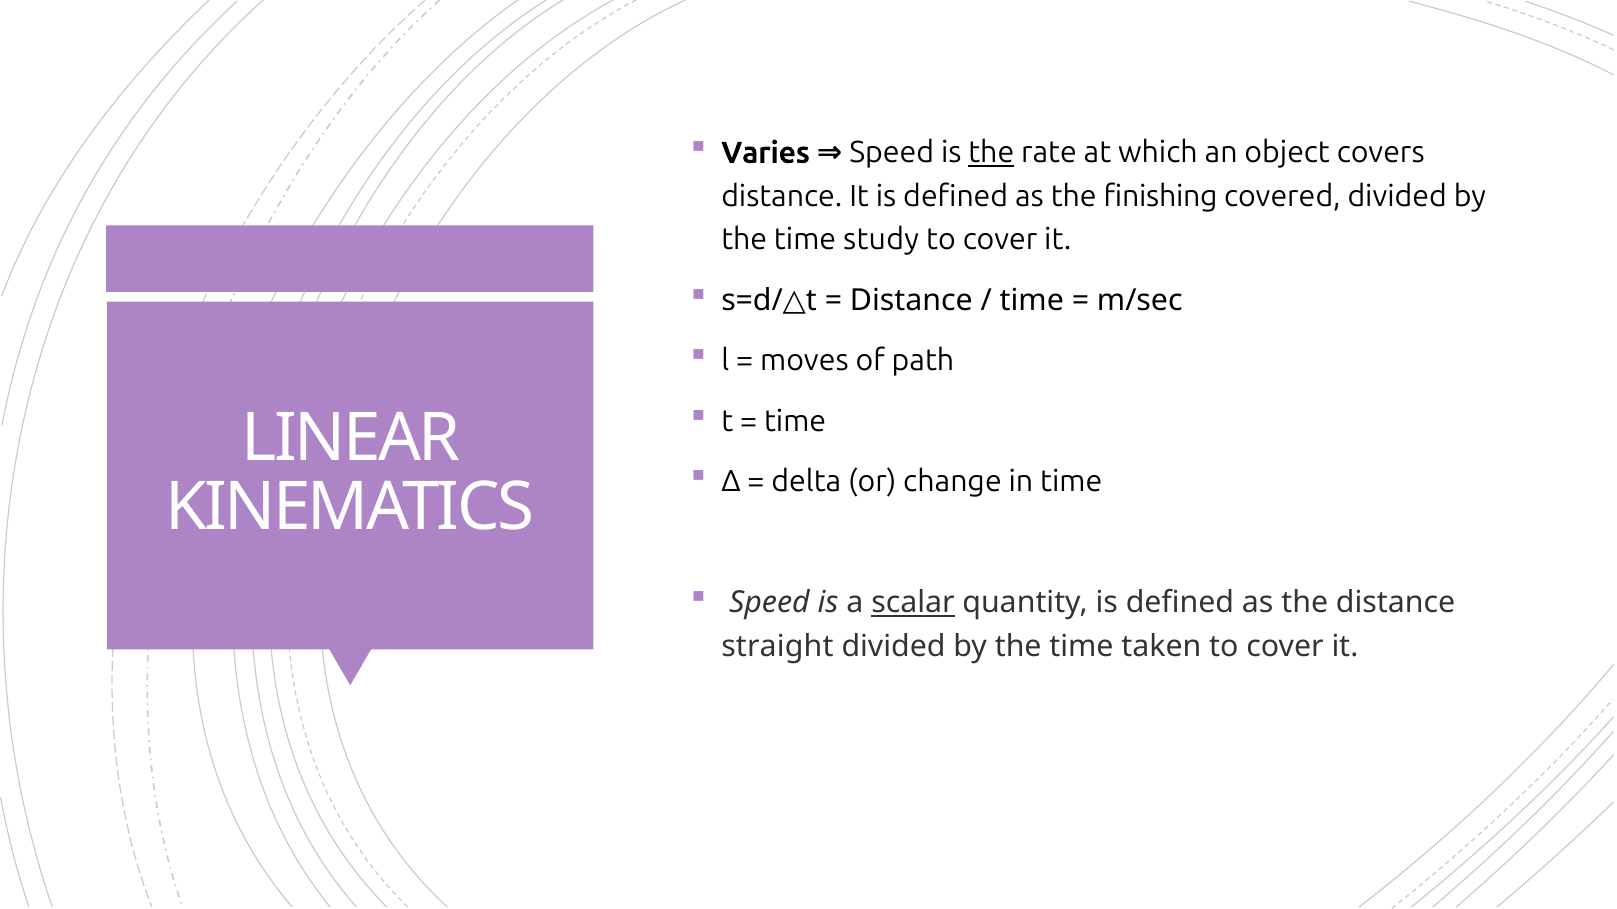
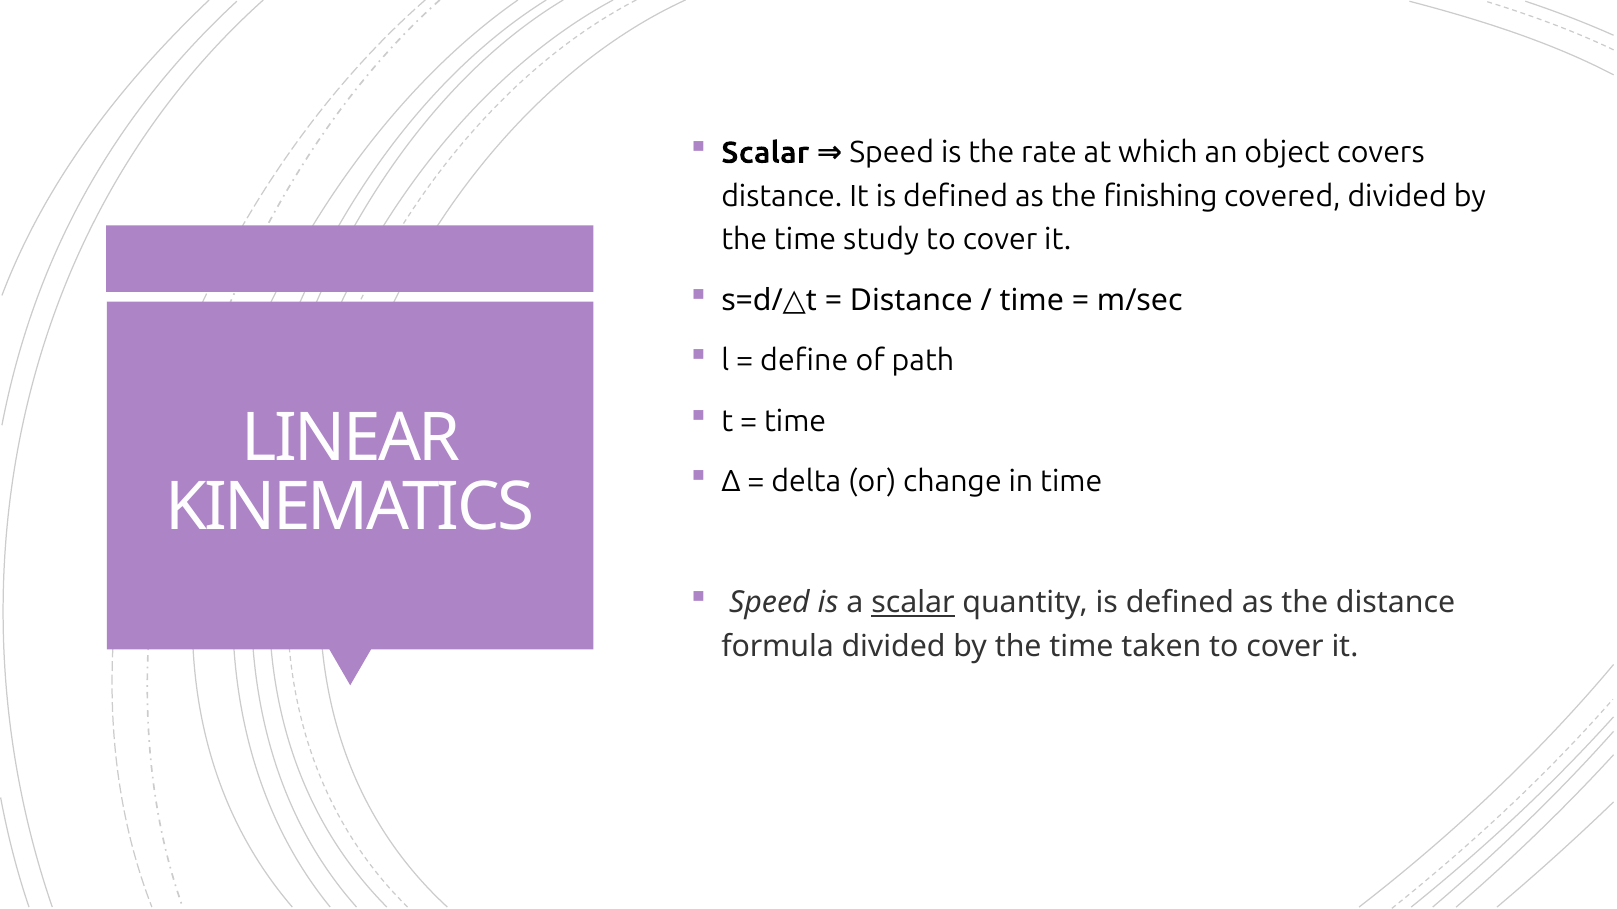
Varies at (766, 153): Varies -> Scalar
the at (991, 153) underline: present -> none
moves: moves -> define
straight: straight -> formula
